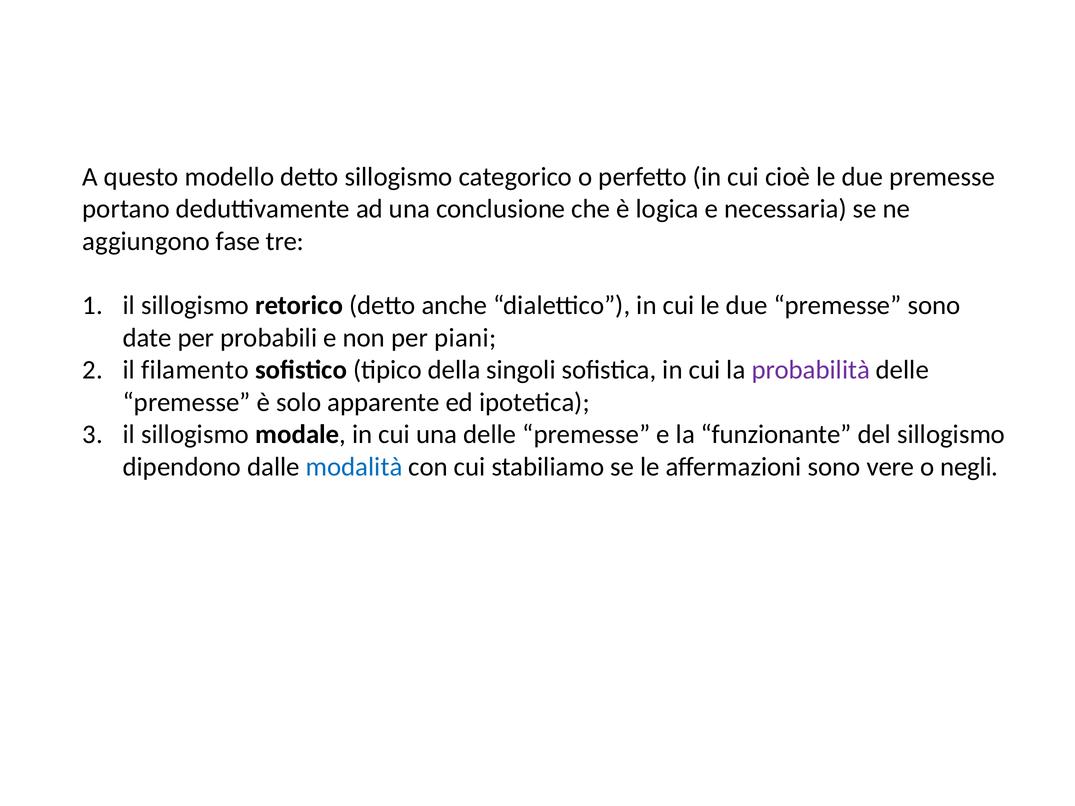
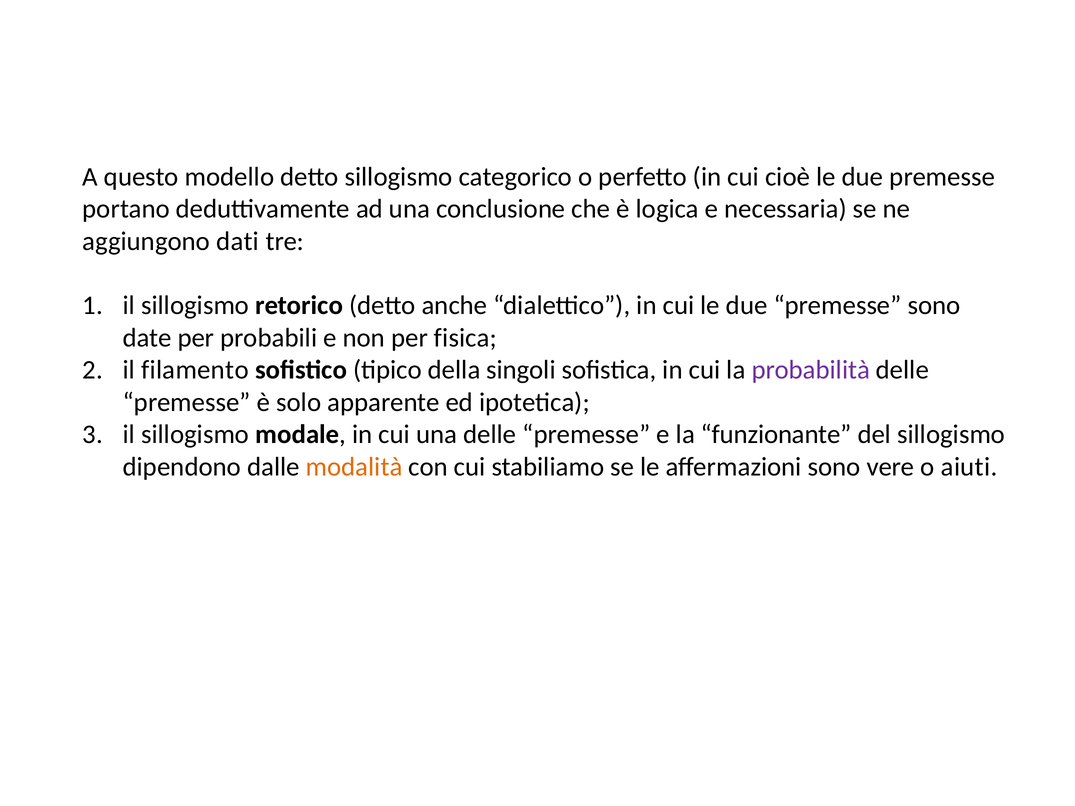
fase: fase -> dati
piani: piani -> fisica
modalità colour: blue -> orange
negli: negli -> aiuti
